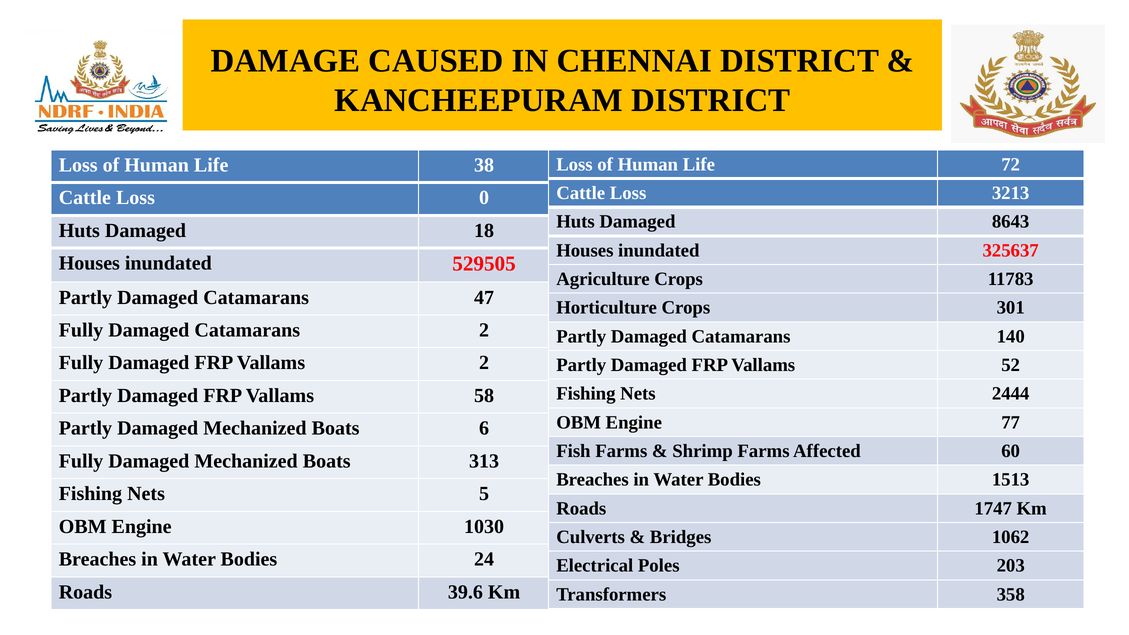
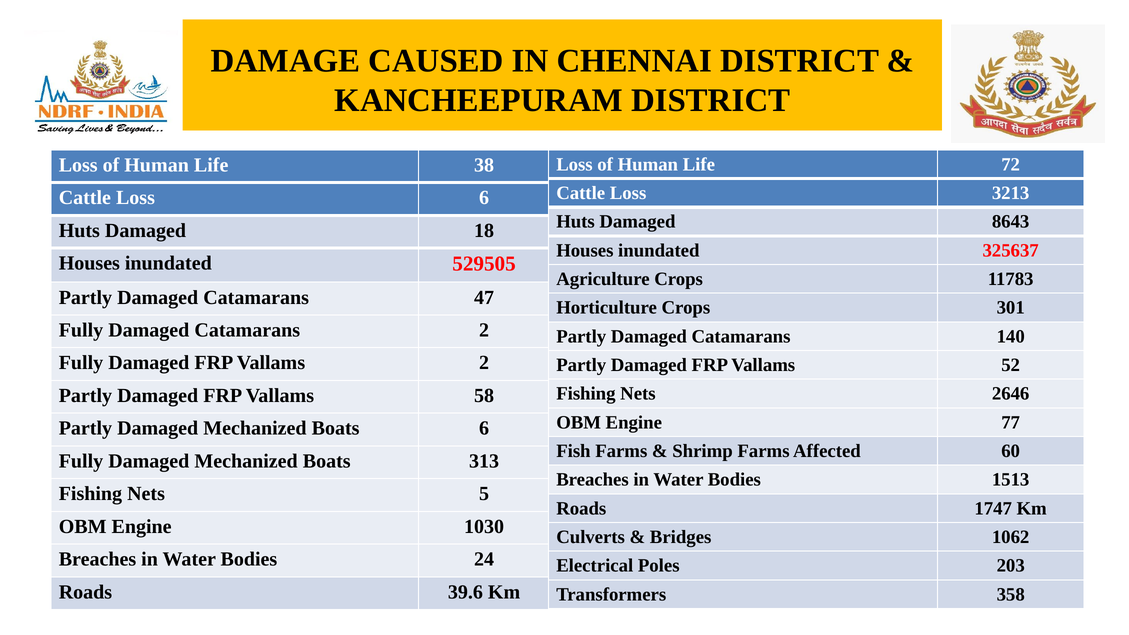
Loss 0: 0 -> 6
2444: 2444 -> 2646
